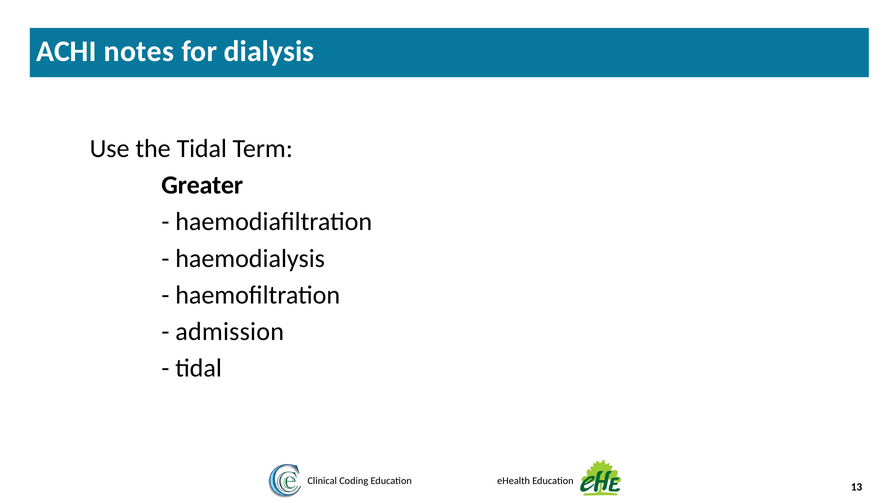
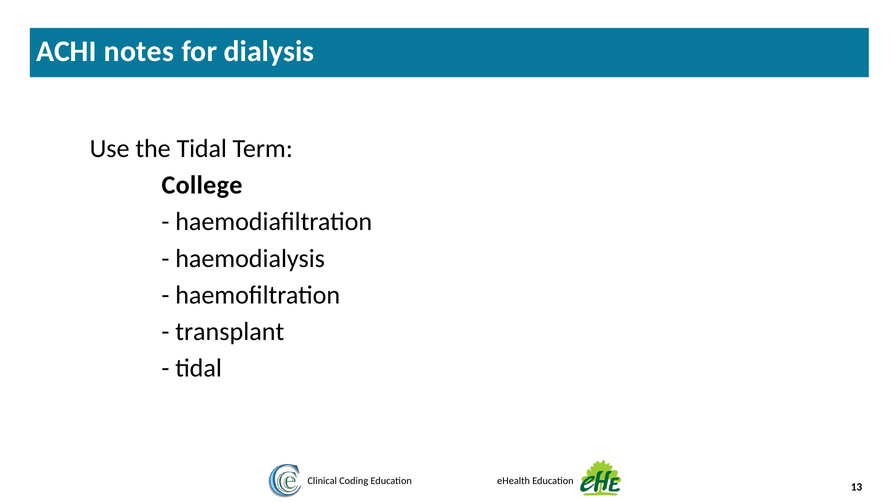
Greater: Greater -> College
admission: admission -> transplant
